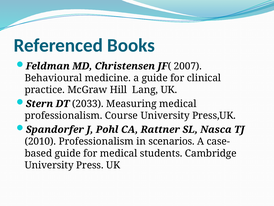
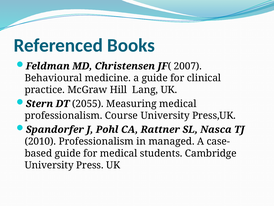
2033: 2033 -> 2055
scenarios: scenarios -> managed
